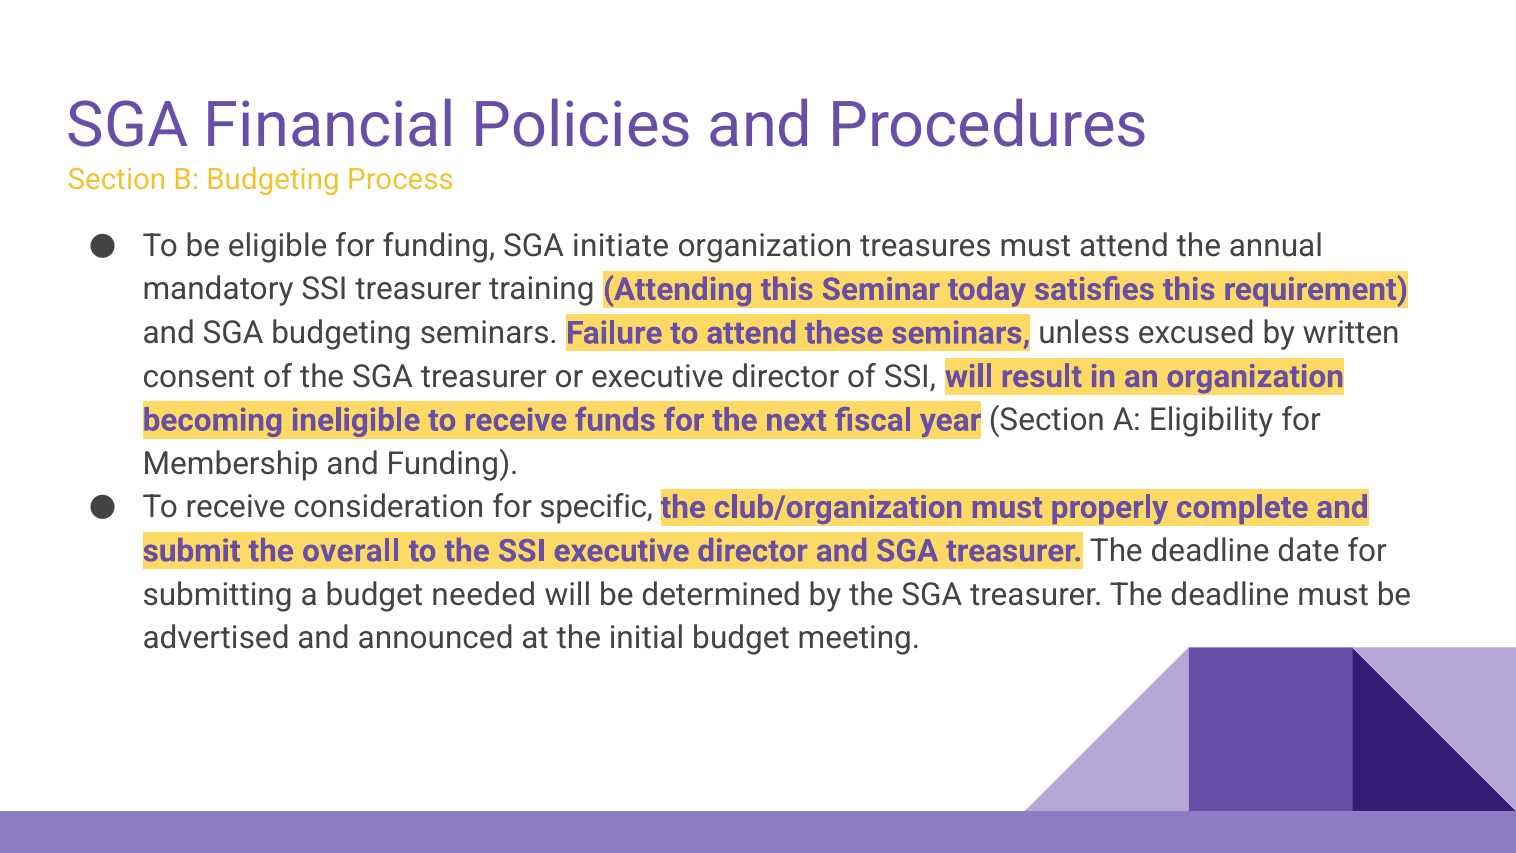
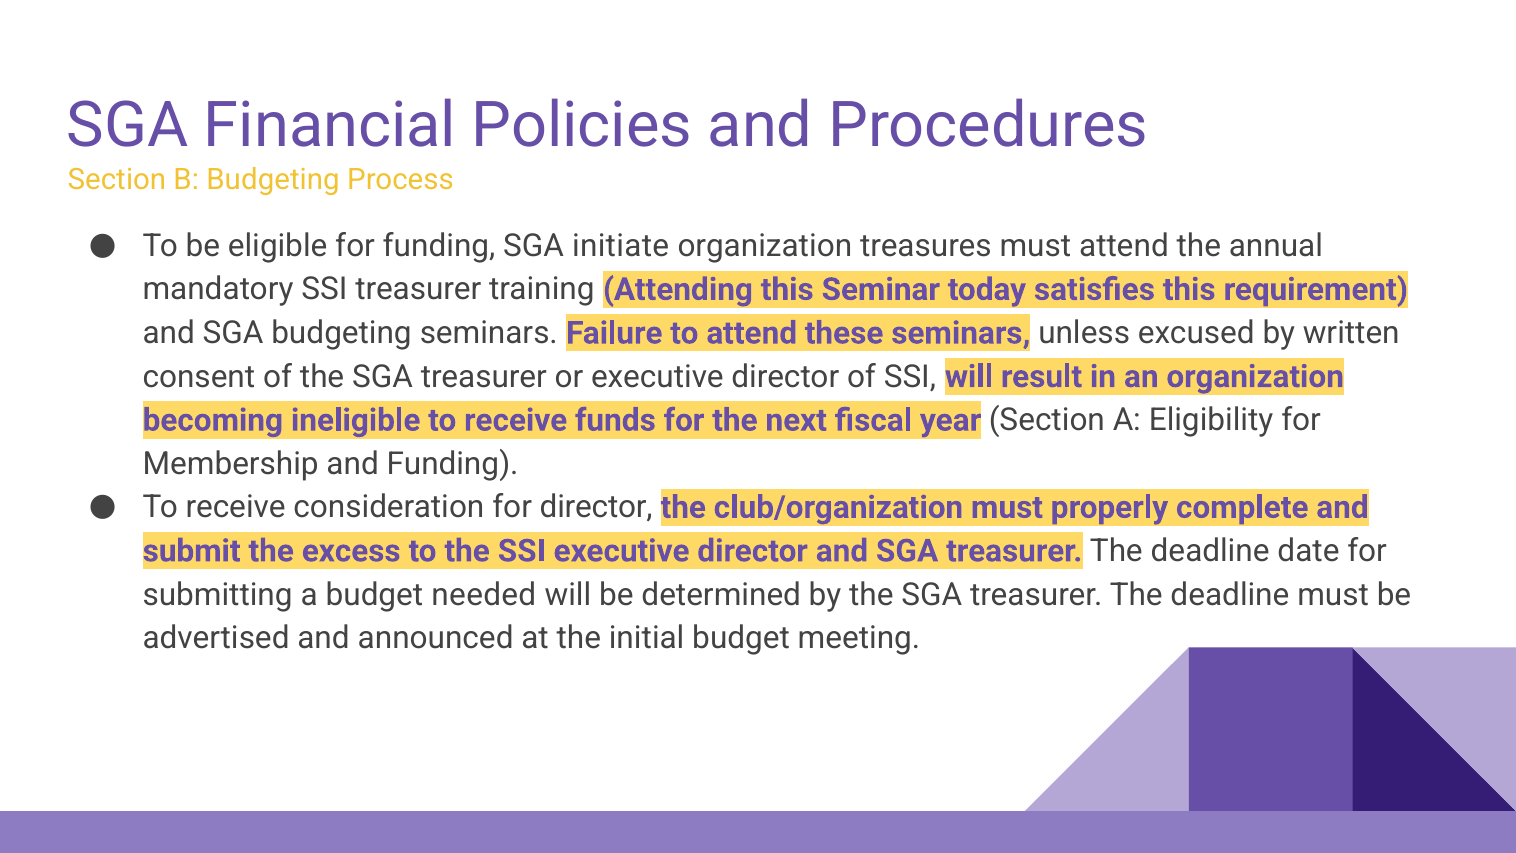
for specific: specific -> director
overall: overall -> excess
